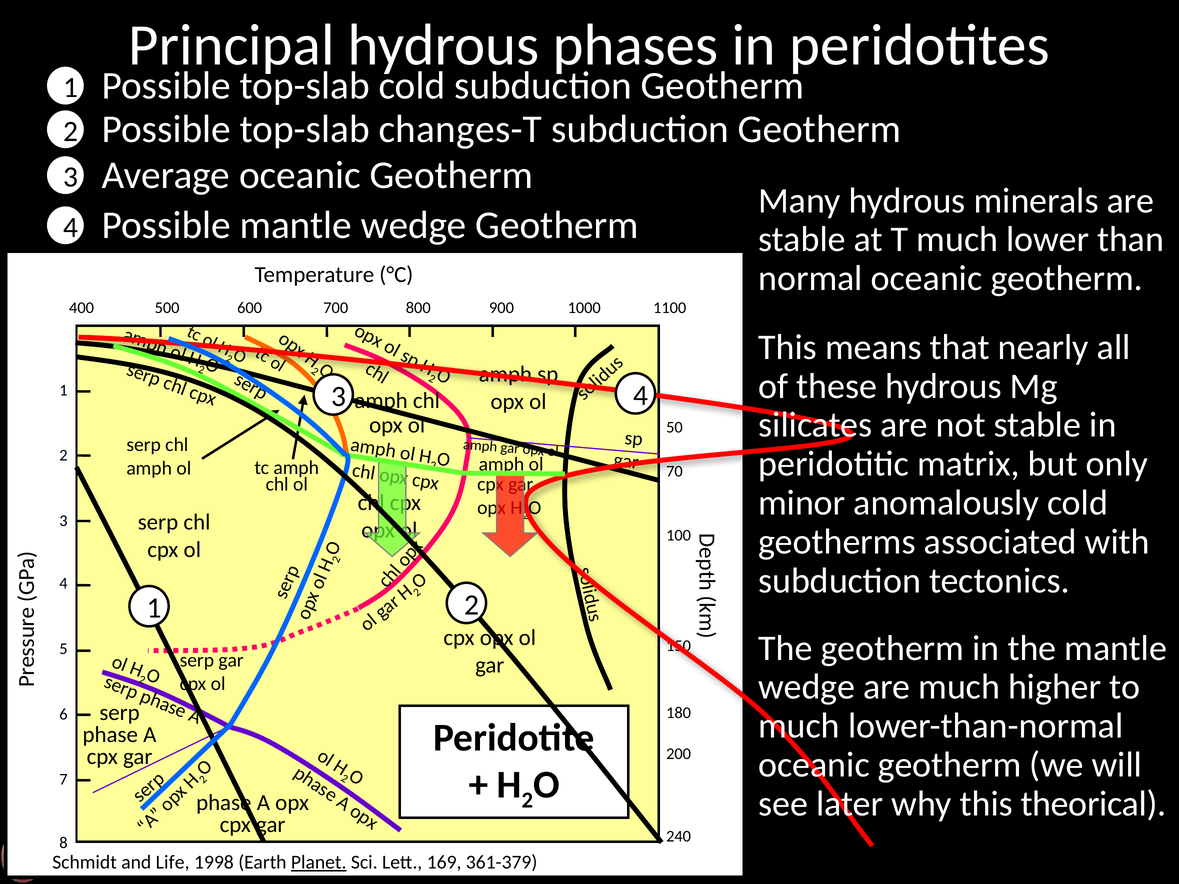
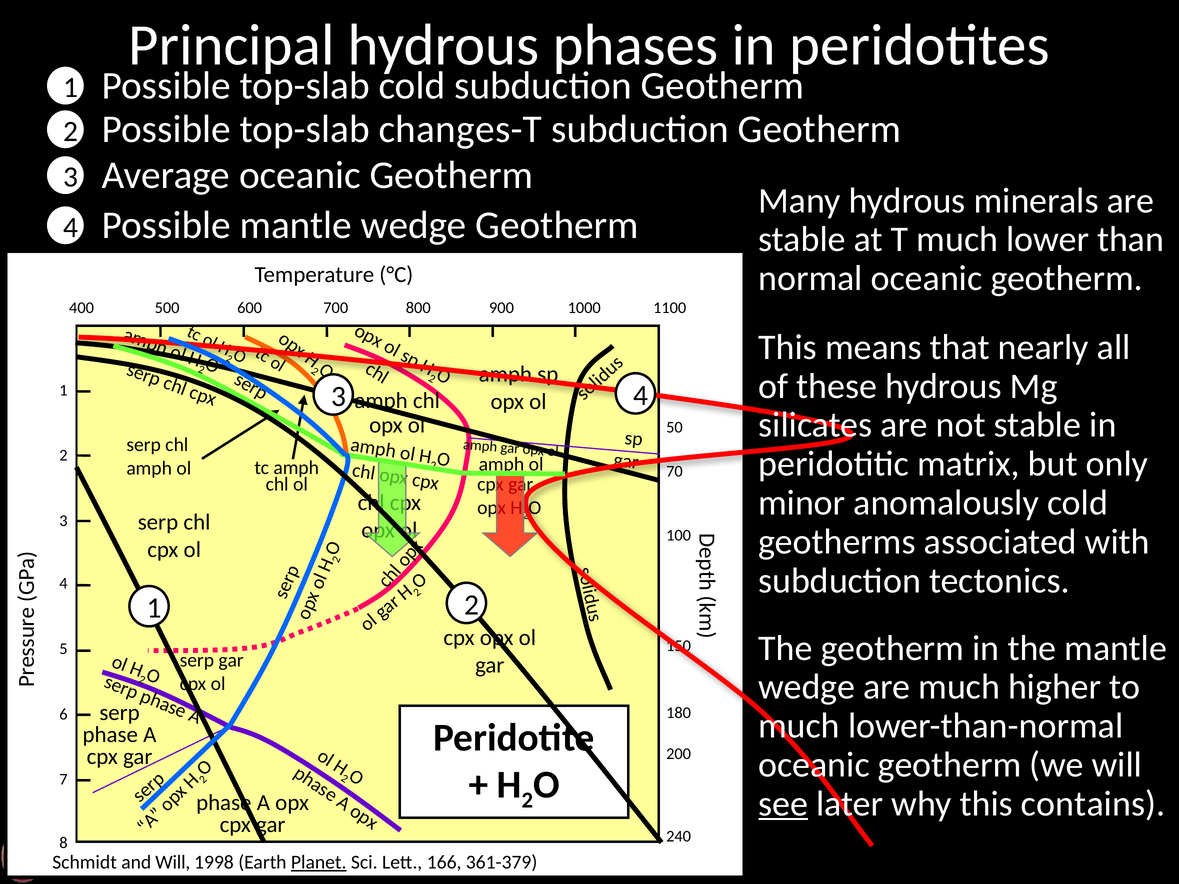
see underline: none -> present
theorical: theorical -> contains
and Life: Life -> Will
169: 169 -> 166
